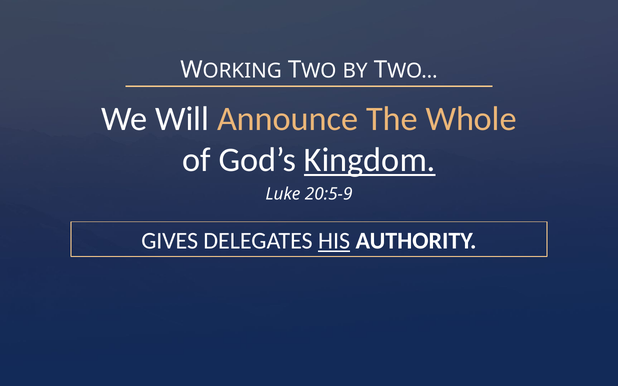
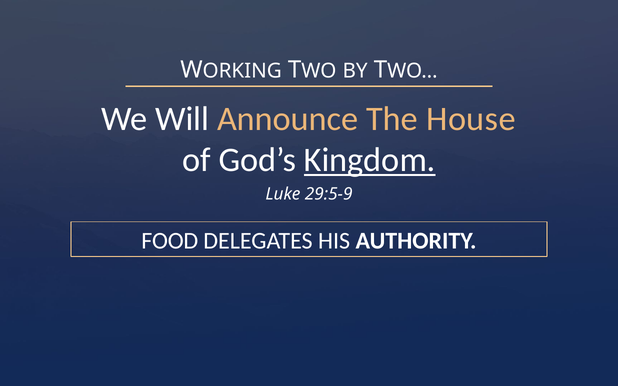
Whole: Whole -> House
20:5-9: 20:5-9 -> 29:5-9
GIVES: GIVES -> FOOD
HIS underline: present -> none
